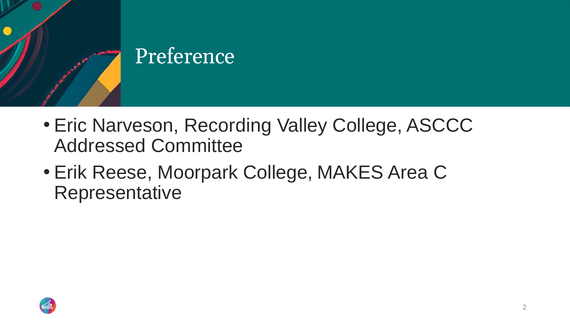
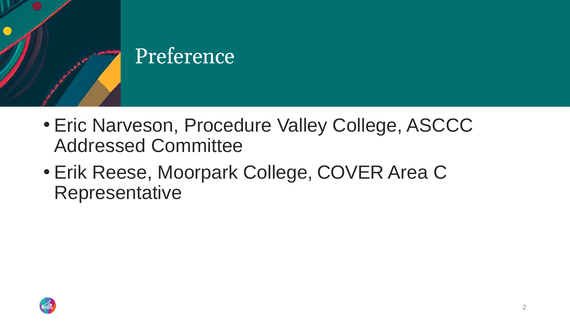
Recording: Recording -> Procedure
MAKES: MAKES -> COVER
